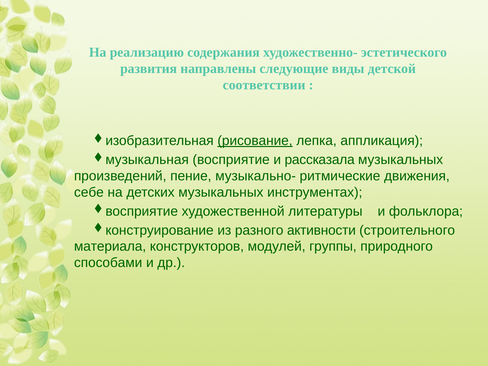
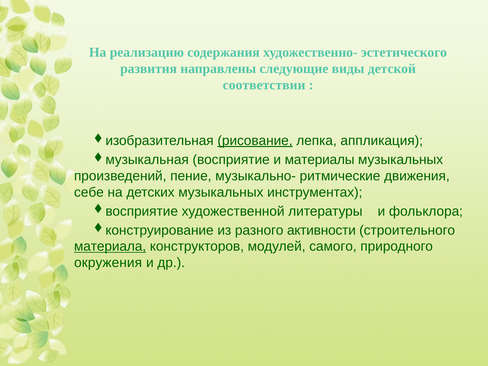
рассказала: рассказала -> материалы
материала underline: none -> present
группы: группы -> самого
способами: способами -> окружения
